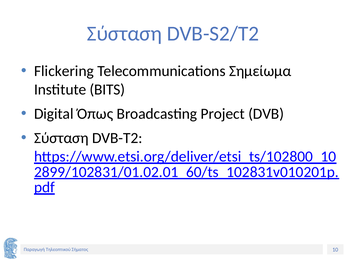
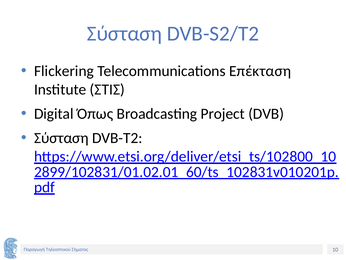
Σημείωμα: Σημείωμα -> Επέκταση
BITS: BITS -> ΣΤΙΣ
